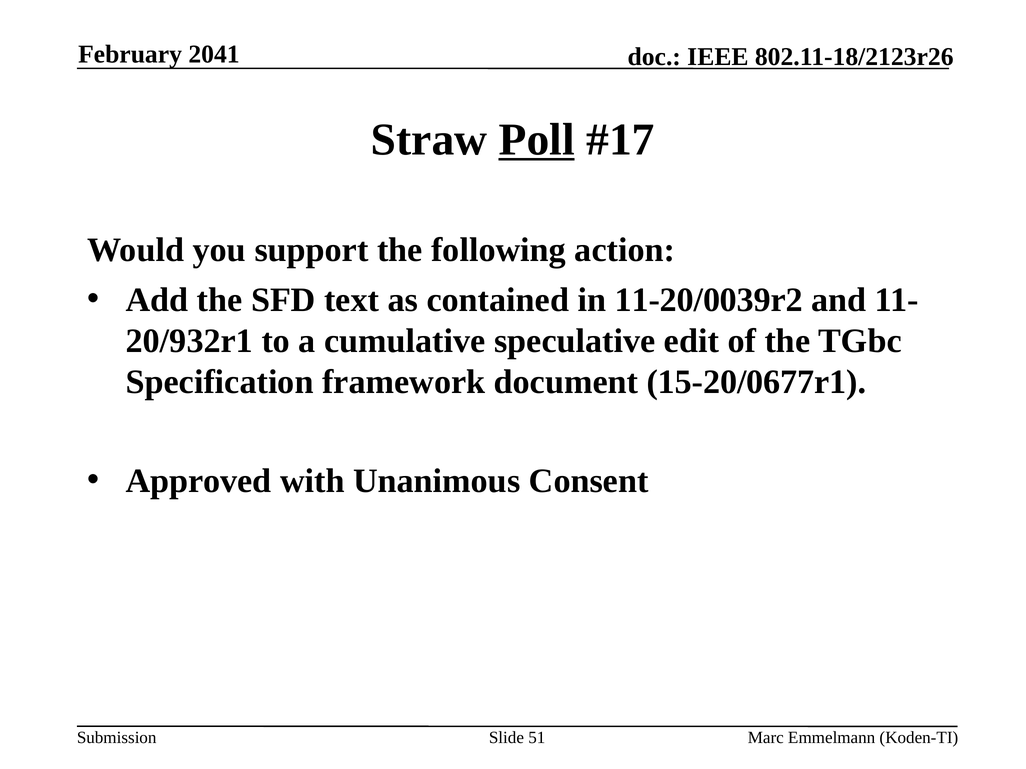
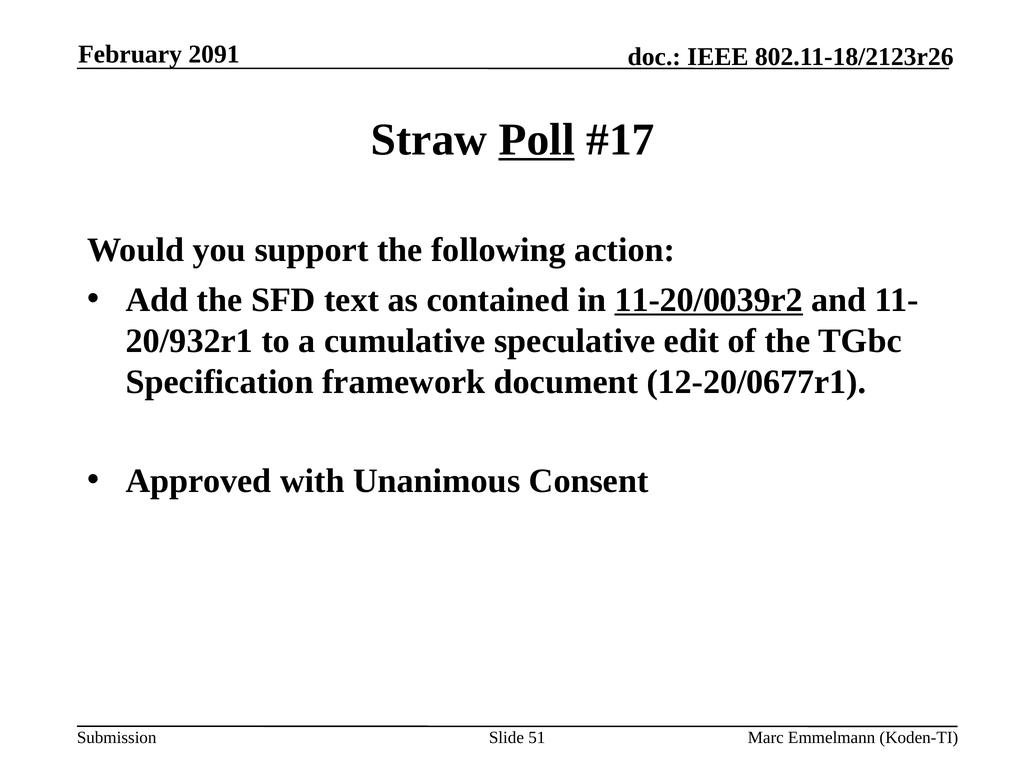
2041: 2041 -> 2091
11-20/0039r2 underline: none -> present
15-20/0677r1: 15-20/0677r1 -> 12-20/0677r1
